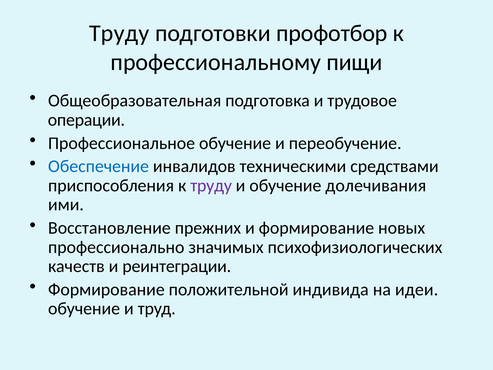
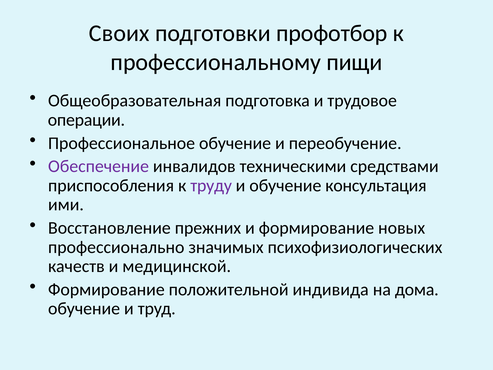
Труду at (119, 33): Труду -> Своих
Обеспечение colour: blue -> purple
долечивания: долечивания -> консультация
реинтеграции: реинтеграции -> медицинской
идеи: идеи -> дома
